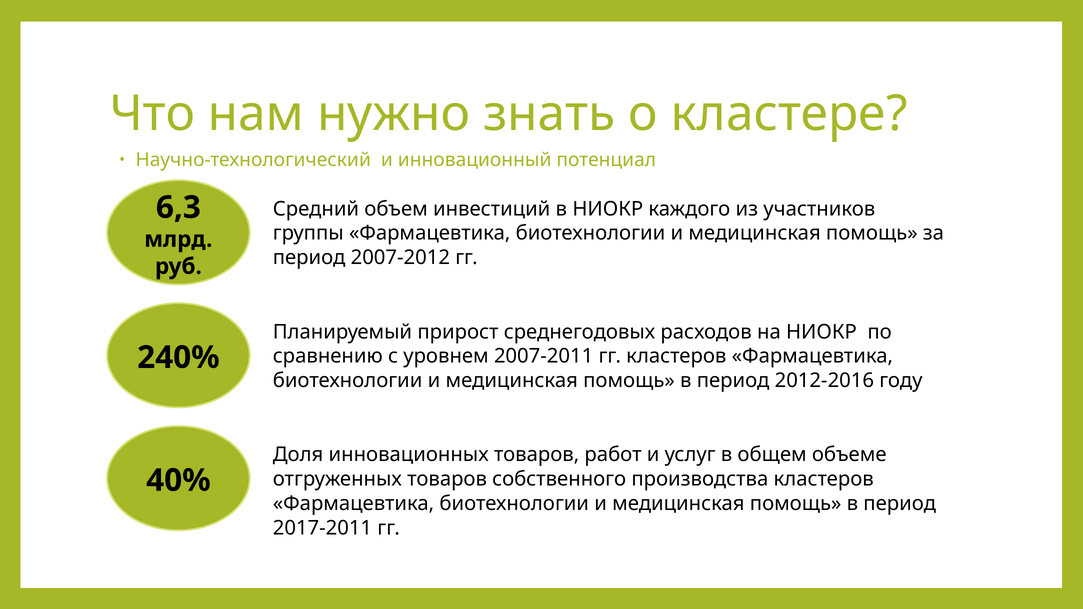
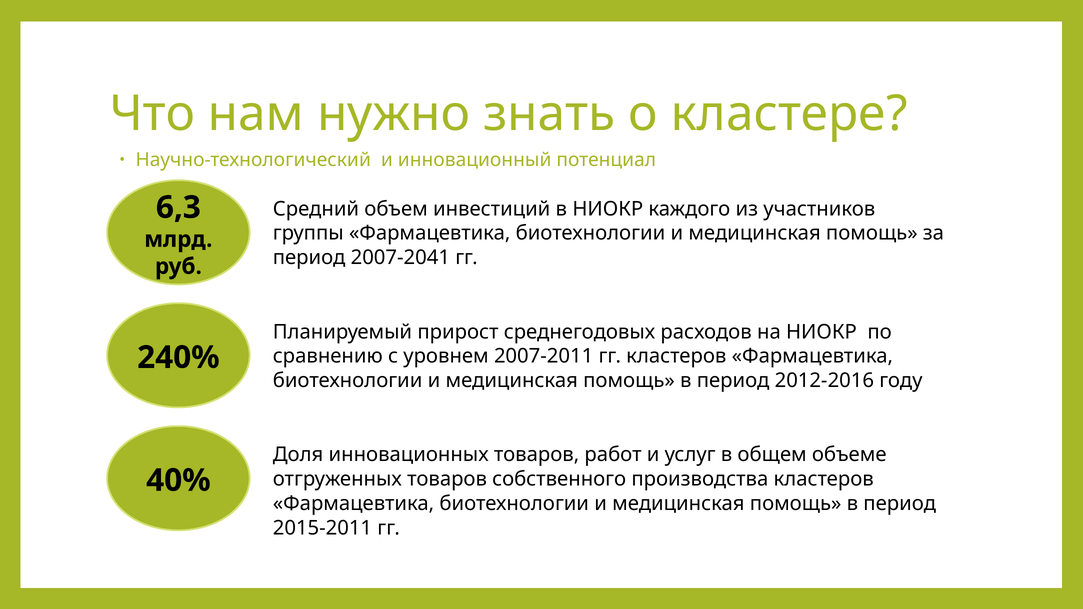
2007-2012: 2007-2012 -> 2007-2041
2017-2011: 2017-2011 -> 2015-2011
